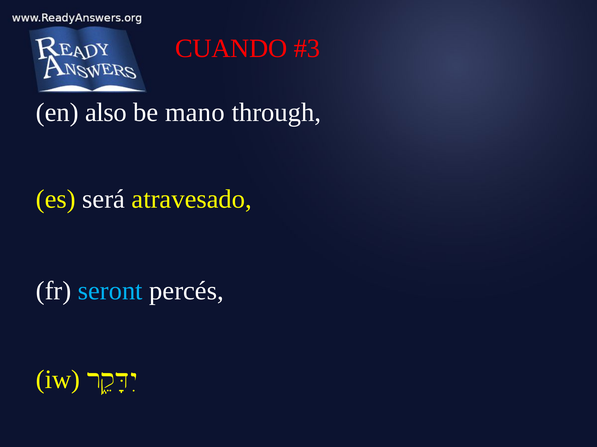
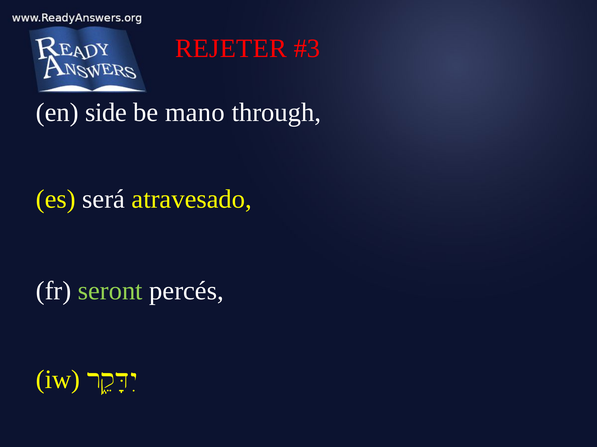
CUANDO: CUANDO -> REJETER
also: also -> side
seront colour: light blue -> light green
